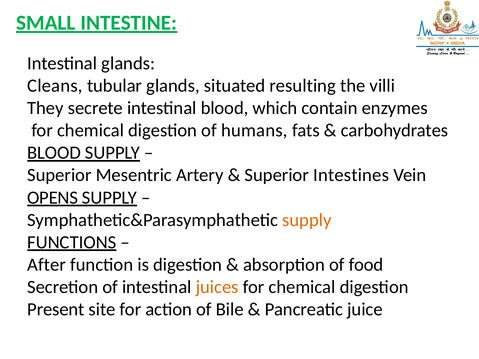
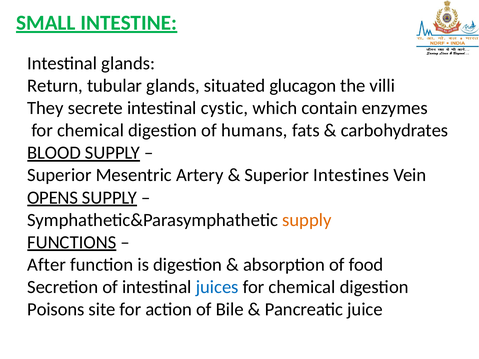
Cleans: Cleans -> Return
resulting: resulting -> glucagon
intestinal blood: blood -> cystic
juices colour: orange -> blue
Present: Present -> Poisons
